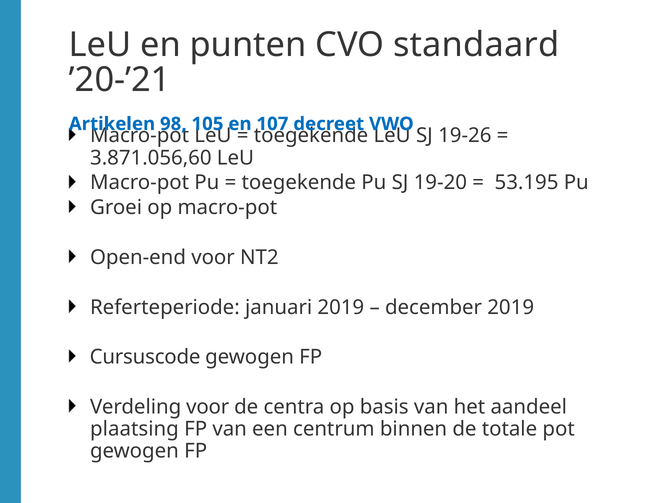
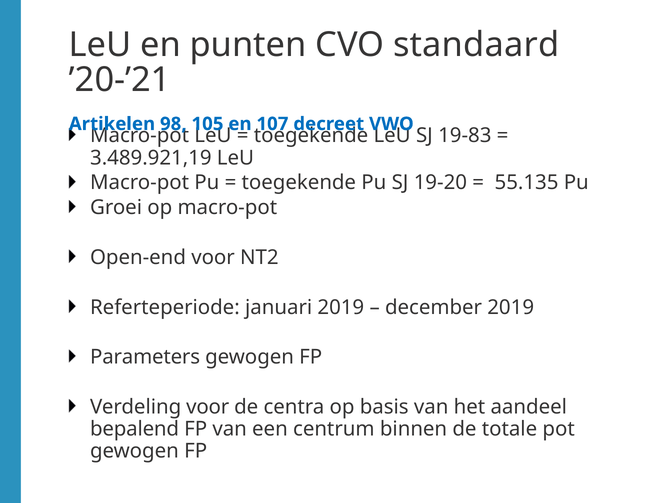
19-26: 19-26 -> 19-83
3.871.056,60: 3.871.056,60 -> 3.489.921,19
53.195: 53.195 -> 55.135
Cursuscode: Cursuscode -> Parameters
plaatsing: plaatsing -> bepalend
